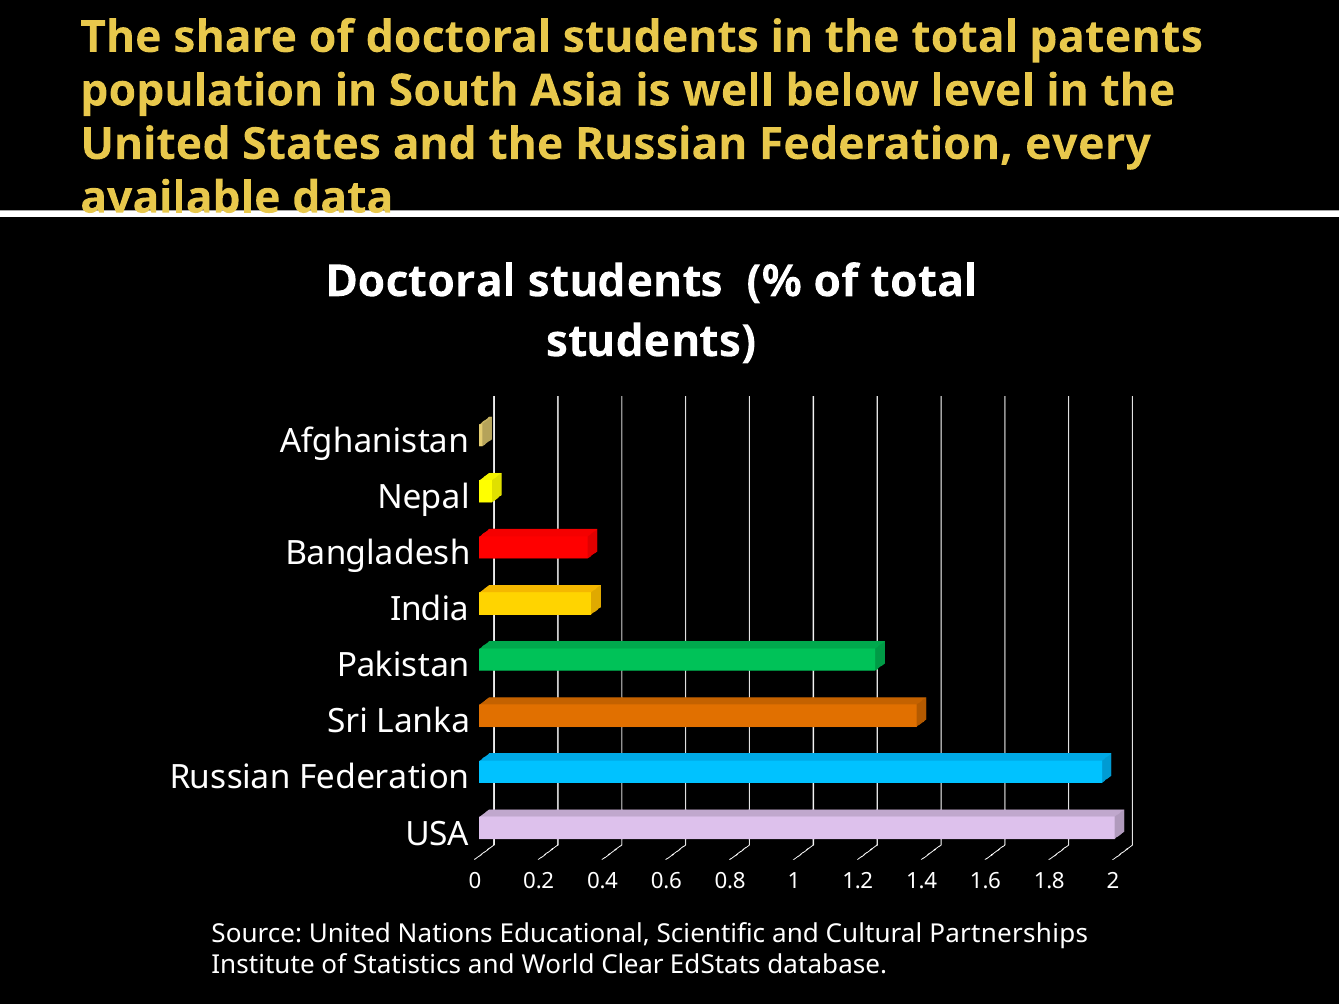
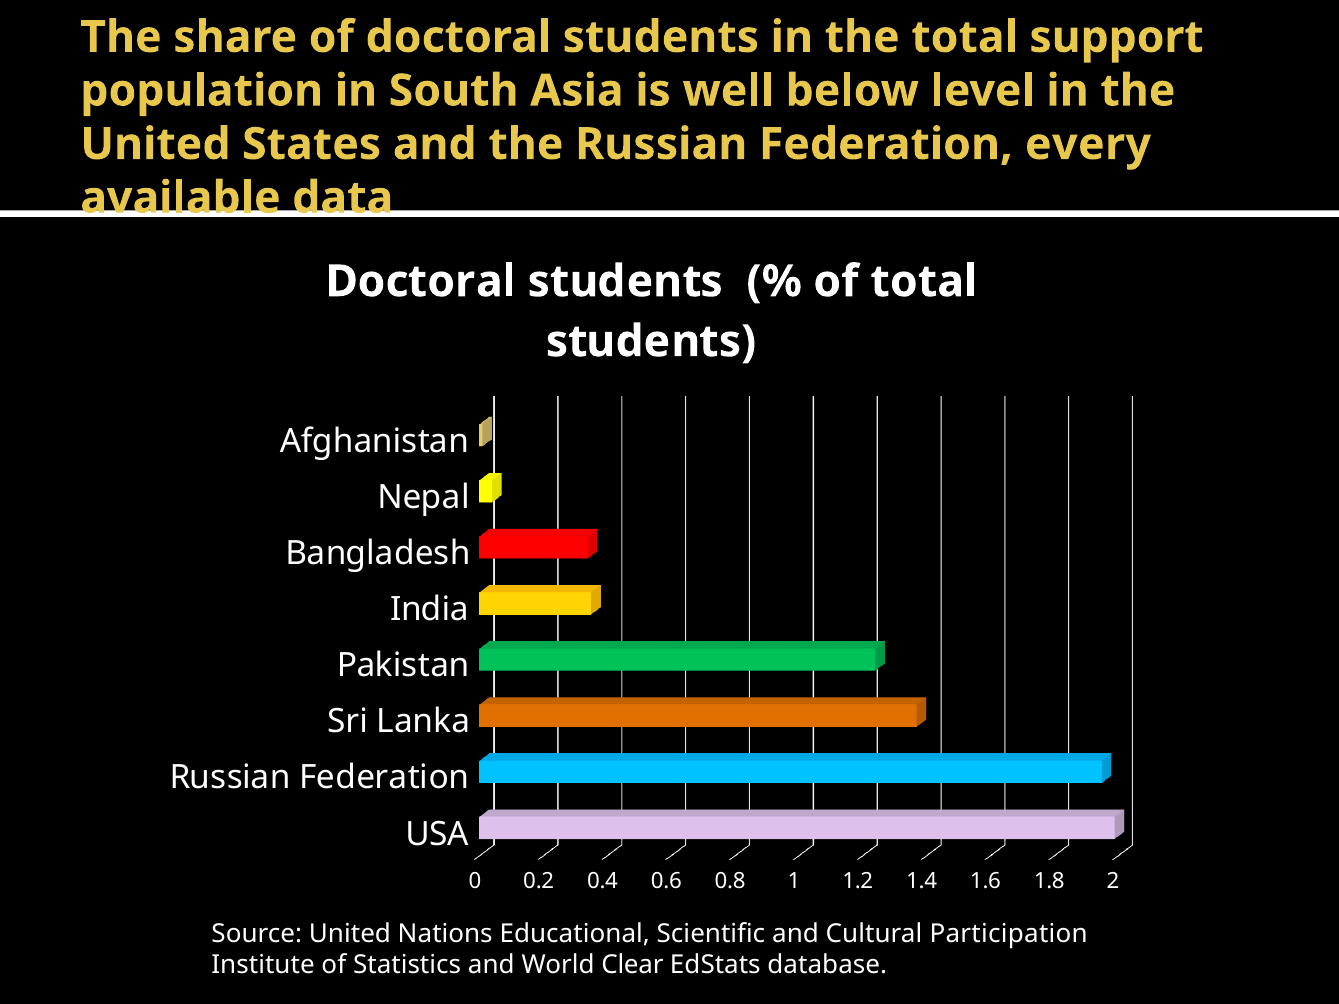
patents: patents -> support
Partnerships: Partnerships -> Participation
